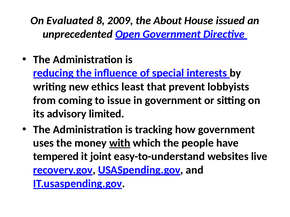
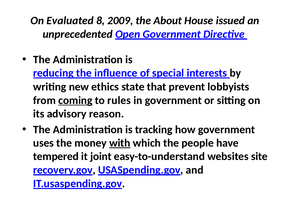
least: least -> state
coming underline: none -> present
issue: issue -> rules
limited: limited -> reason
live: live -> site
